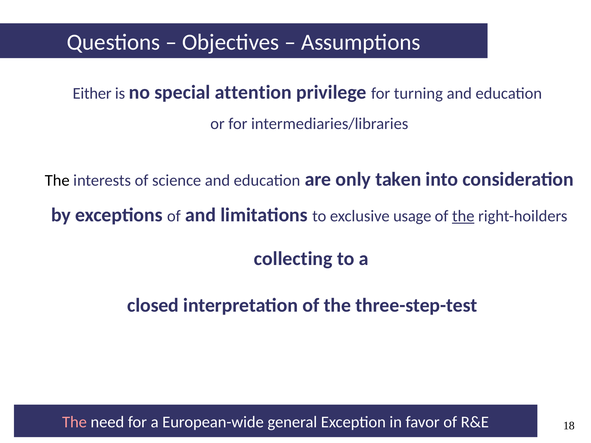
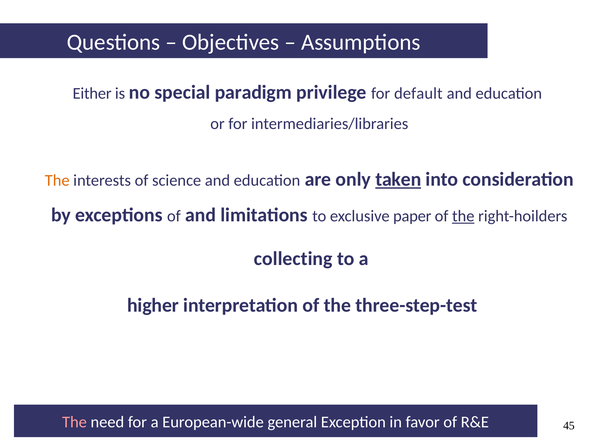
attention: attention -> paradigm
turning: turning -> default
The at (57, 181) colour: black -> orange
taken underline: none -> present
usage: usage -> paper
closed: closed -> higher
18: 18 -> 45
